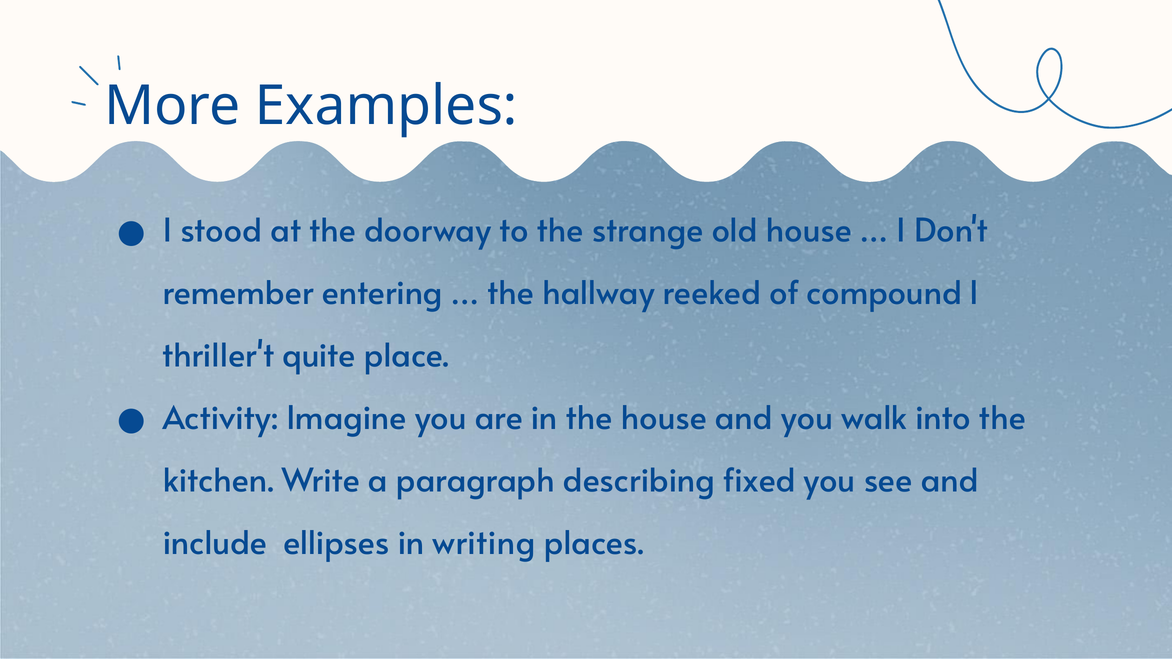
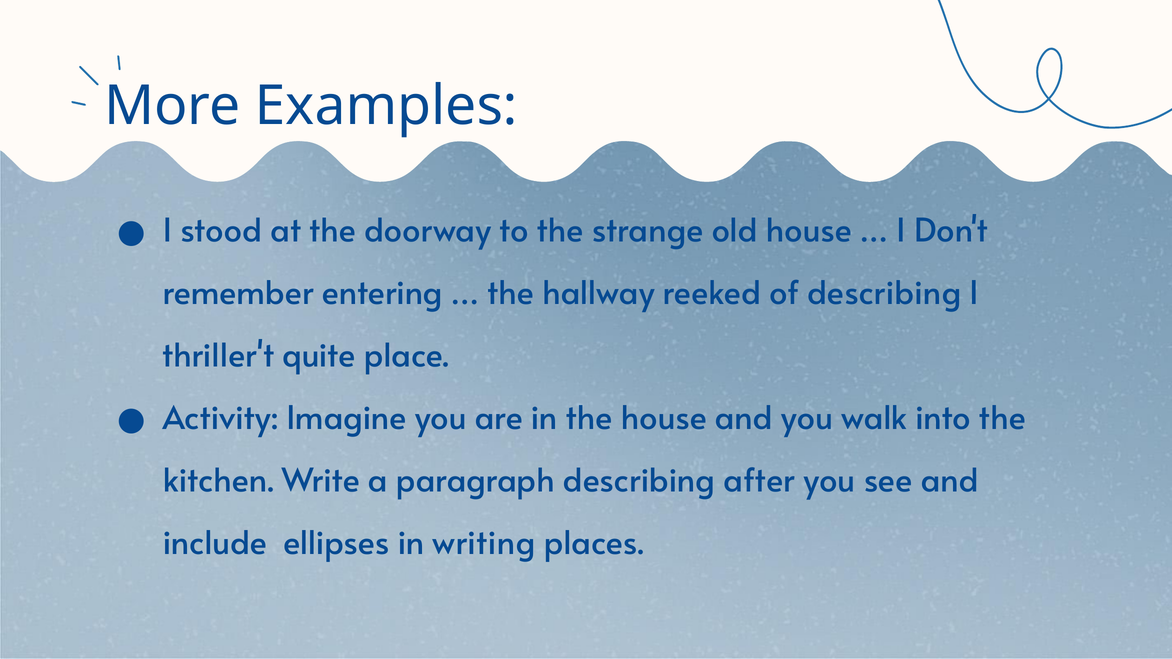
of compound: compound -> describing
fixed: fixed -> after
